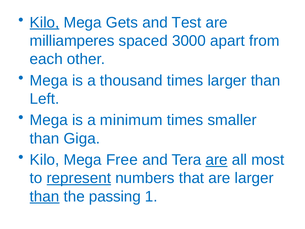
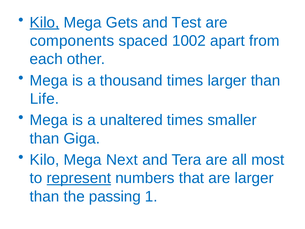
milliamperes: milliamperes -> components
3000: 3000 -> 1002
Left: Left -> Life
minimum: minimum -> unaltered
Free: Free -> Next
are at (217, 160) underline: present -> none
than at (45, 196) underline: present -> none
